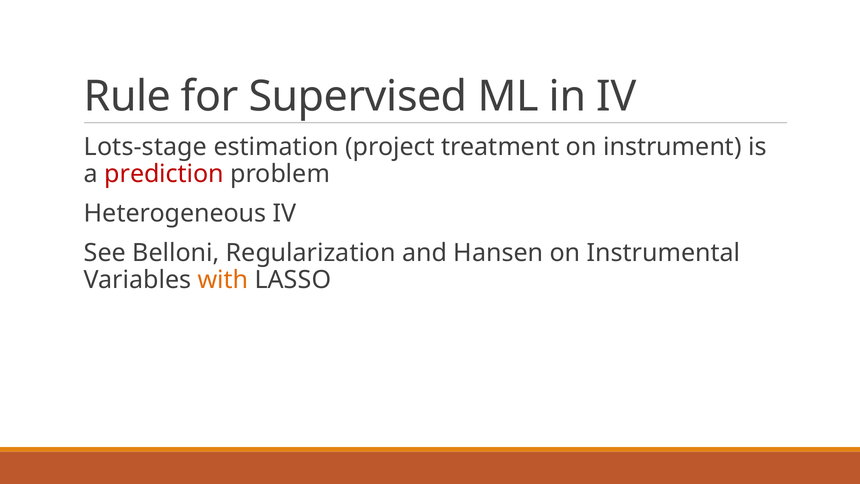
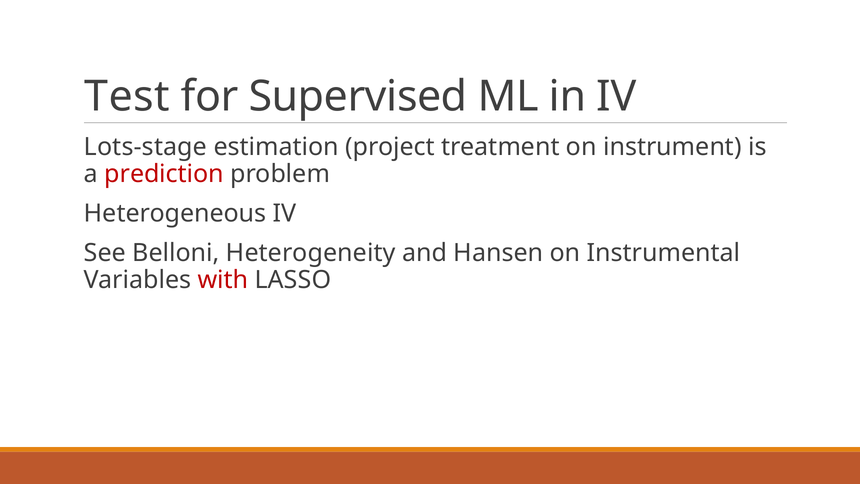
Rule: Rule -> Test
Regularization: Regularization -> Heterogeneity
with colour: orange -> red
